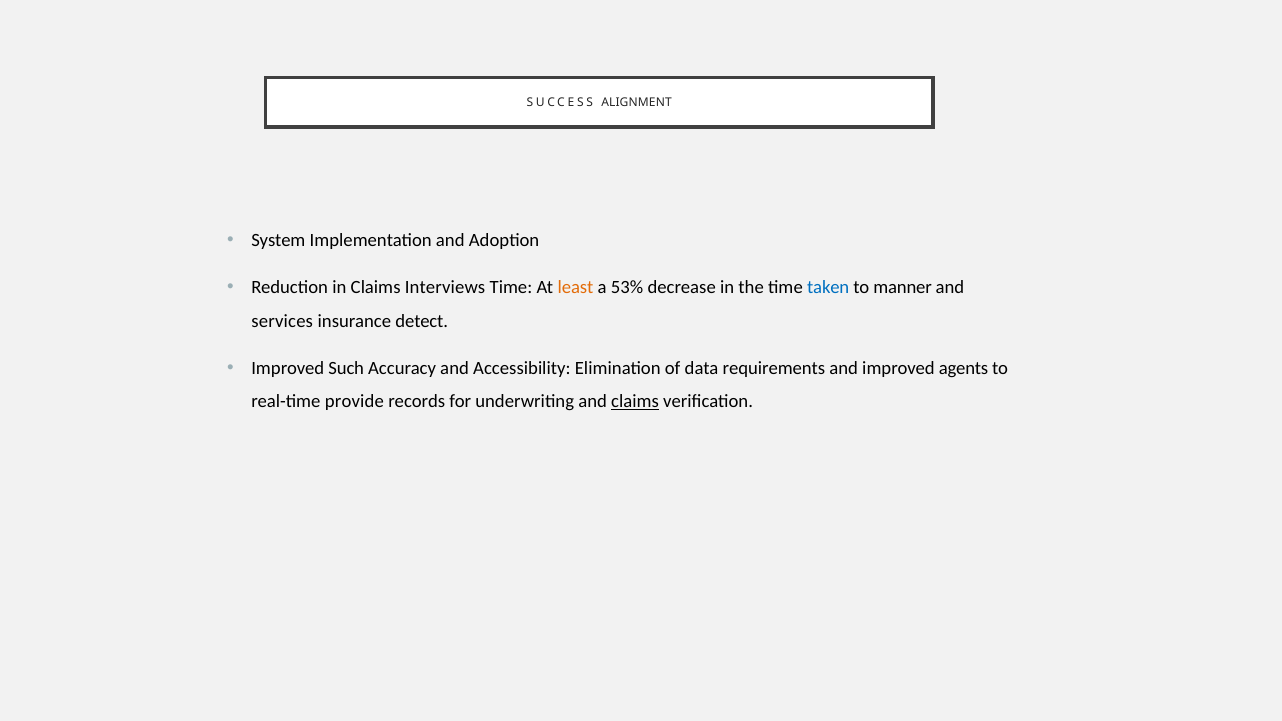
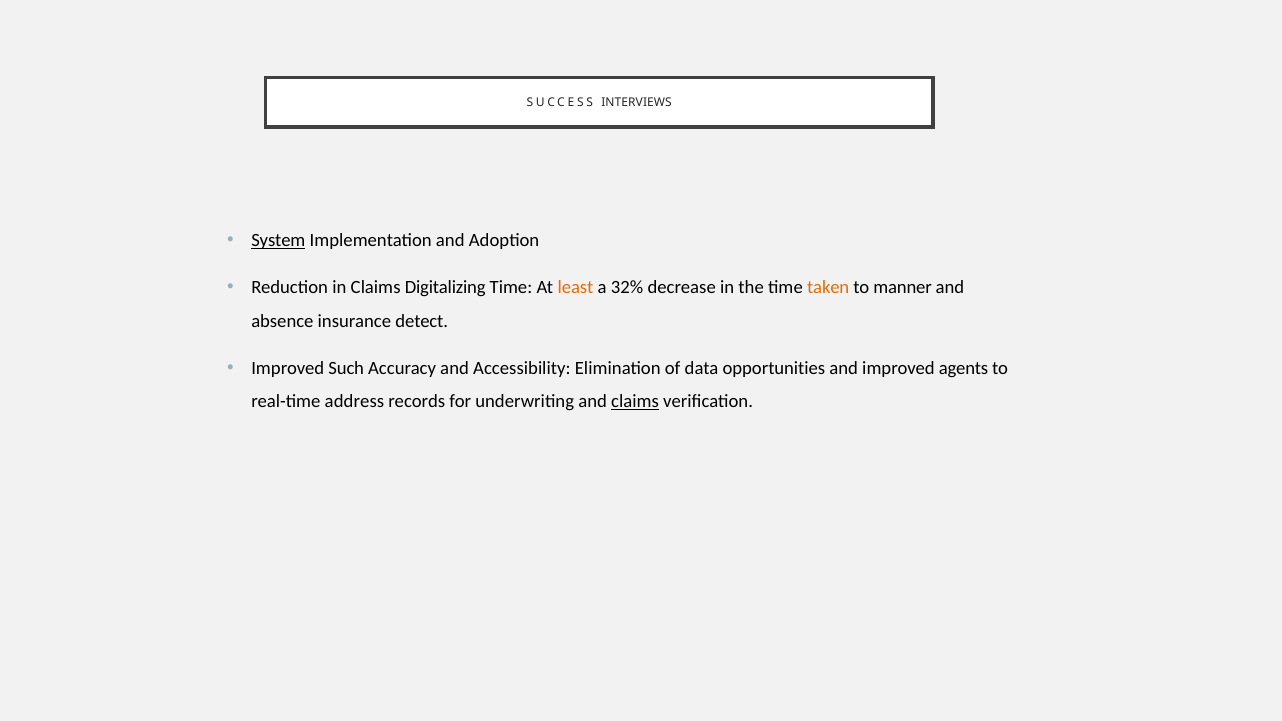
ALIGNMENT: ALIGNMENT -> INTERVIEWS
System underline: none -> present
Interviews: Interviews -> Digitalizing
53%: 53% -> 32%
taken colour: blue -> orange
services: services -> absence
requirements: requirements -> opportunities
provide: provide -> address
